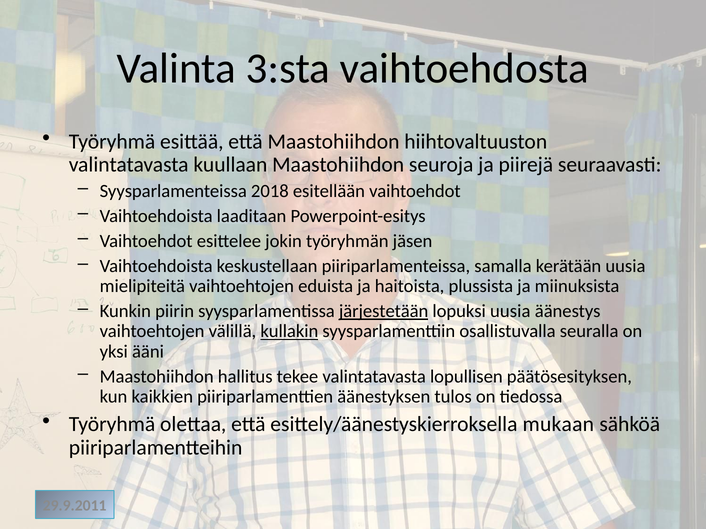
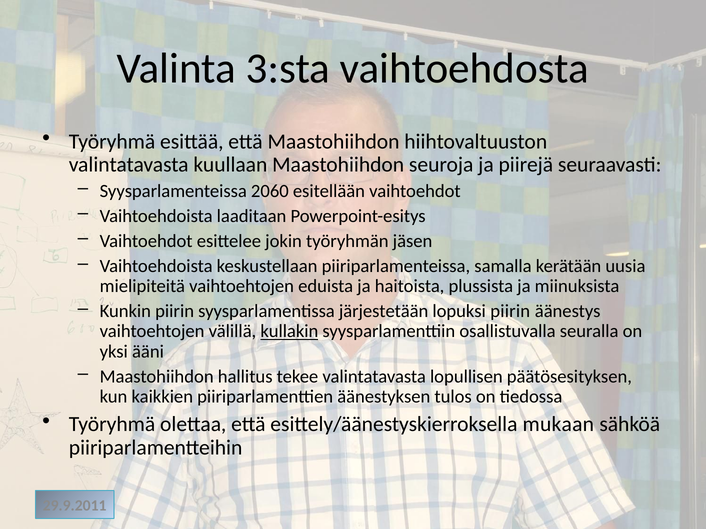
2018: 2018 -> 2060
järjestetään underline: present -> none
lopuksi uusia: uusia -> piirin
